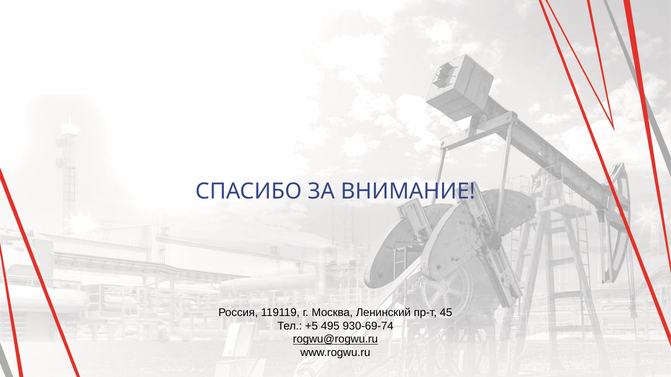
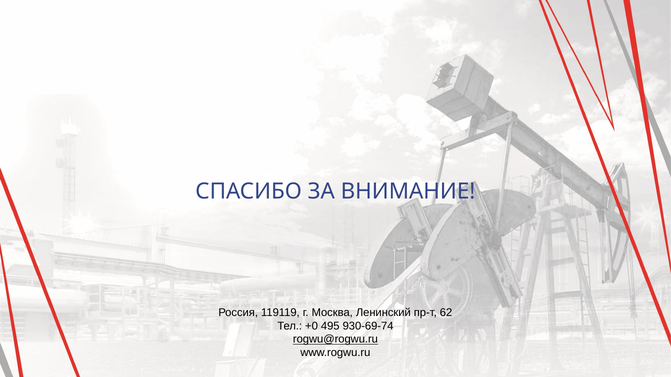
45: 45 -> 62
+5: +5 -> +0
